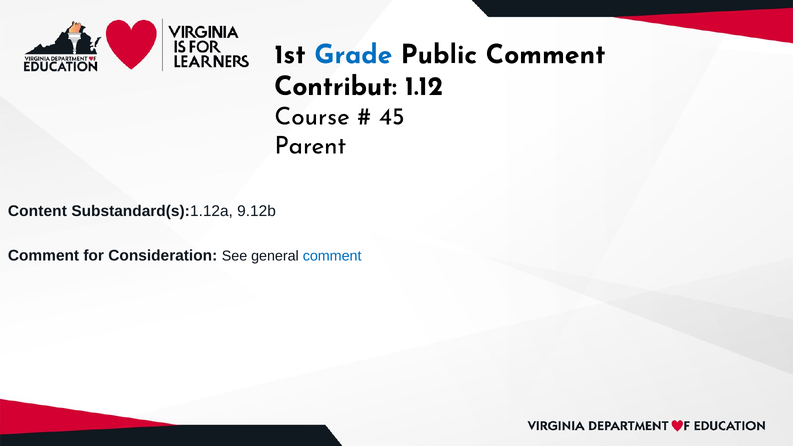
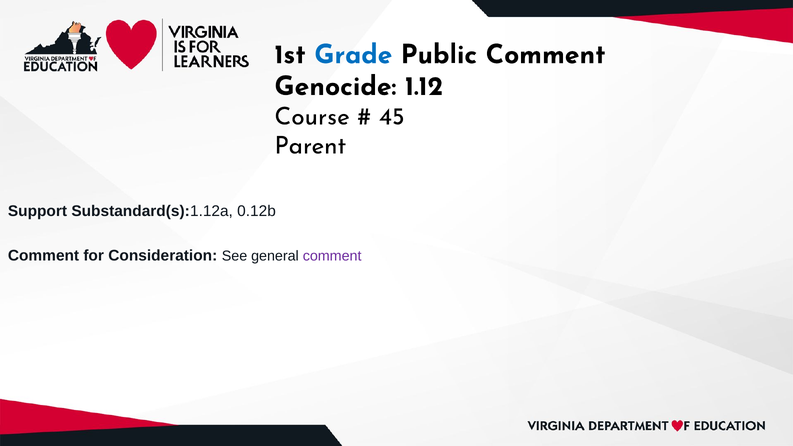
Contribut: Contribut -> Genocide
Content: Content -> Support
9.12b: 9.12b -> 0.12b
comment at (332, 256) colour: blue -> purple
